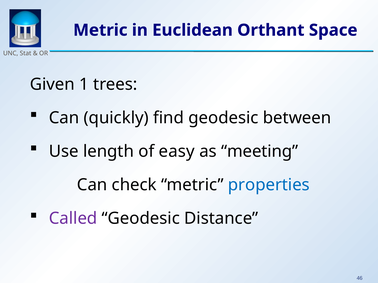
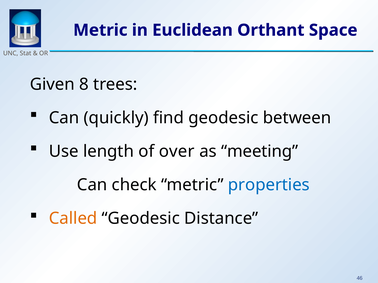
1: 1 -> 8
easy: easy -> over
Called colour: purple -> orange
